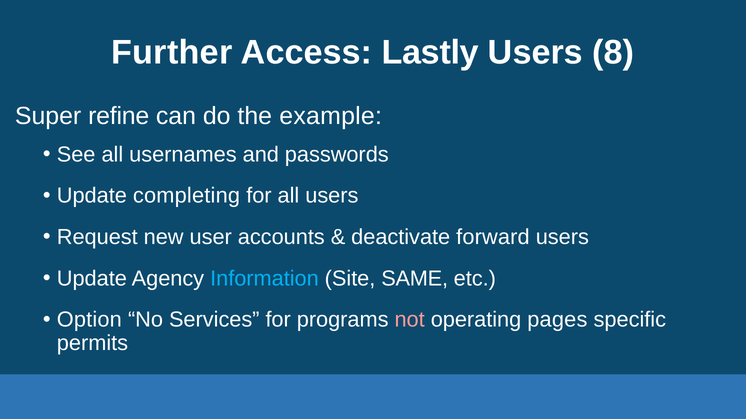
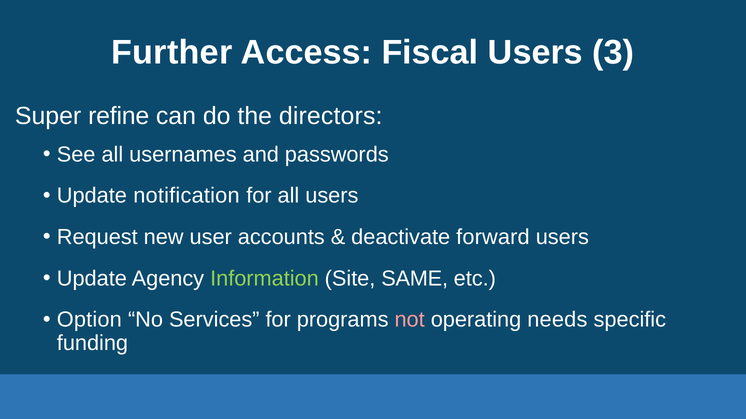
Lastly: Lastly -> Fiscal
8: 8 -> 3
example: example -> directors
completing: completing -> notification
Information colour: light blue -> light green
pages: pages -> needs
permits: permits -> funding
